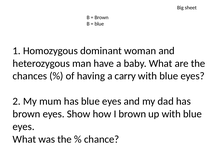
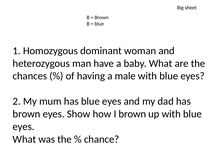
carry: carry -> male
